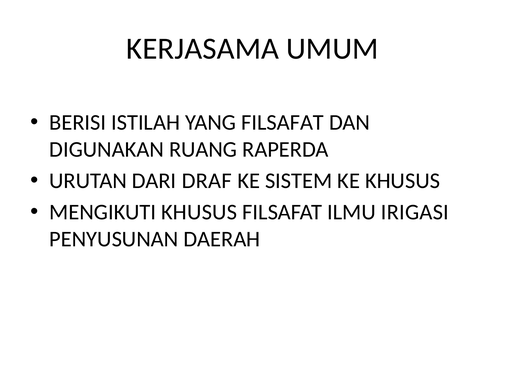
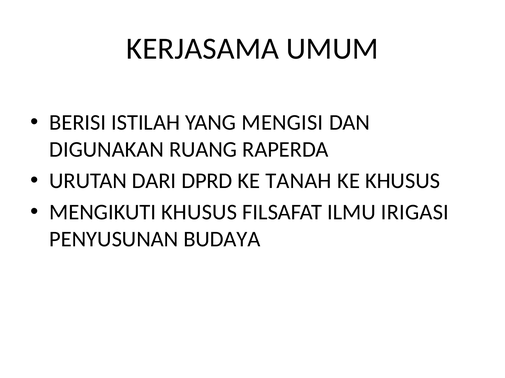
YANG FILSAFAT: FILSAFAT -> MENGISI
DRAF: DRAF -> DPRD
SISTEM: SISTEM -> TANAH
DAERAH: DAERAH -> BUDAYA
